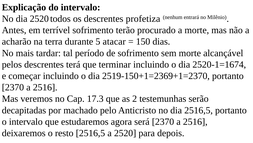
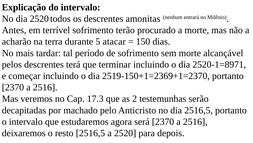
profetiza: profetiza -> amonitas
2520-1=1674: 2520-1=1674 -> 2520-1=8971
